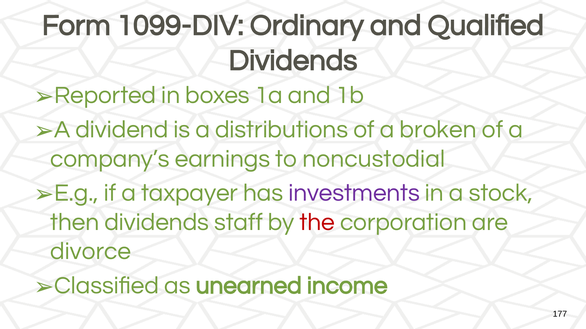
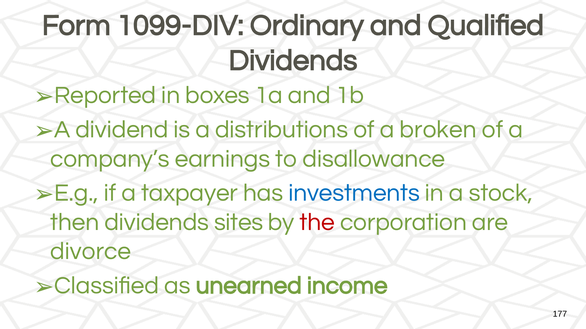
noncustodial: noncustodial -> disallowance
investments colour: purple -> blue
staff: staff -> sites
